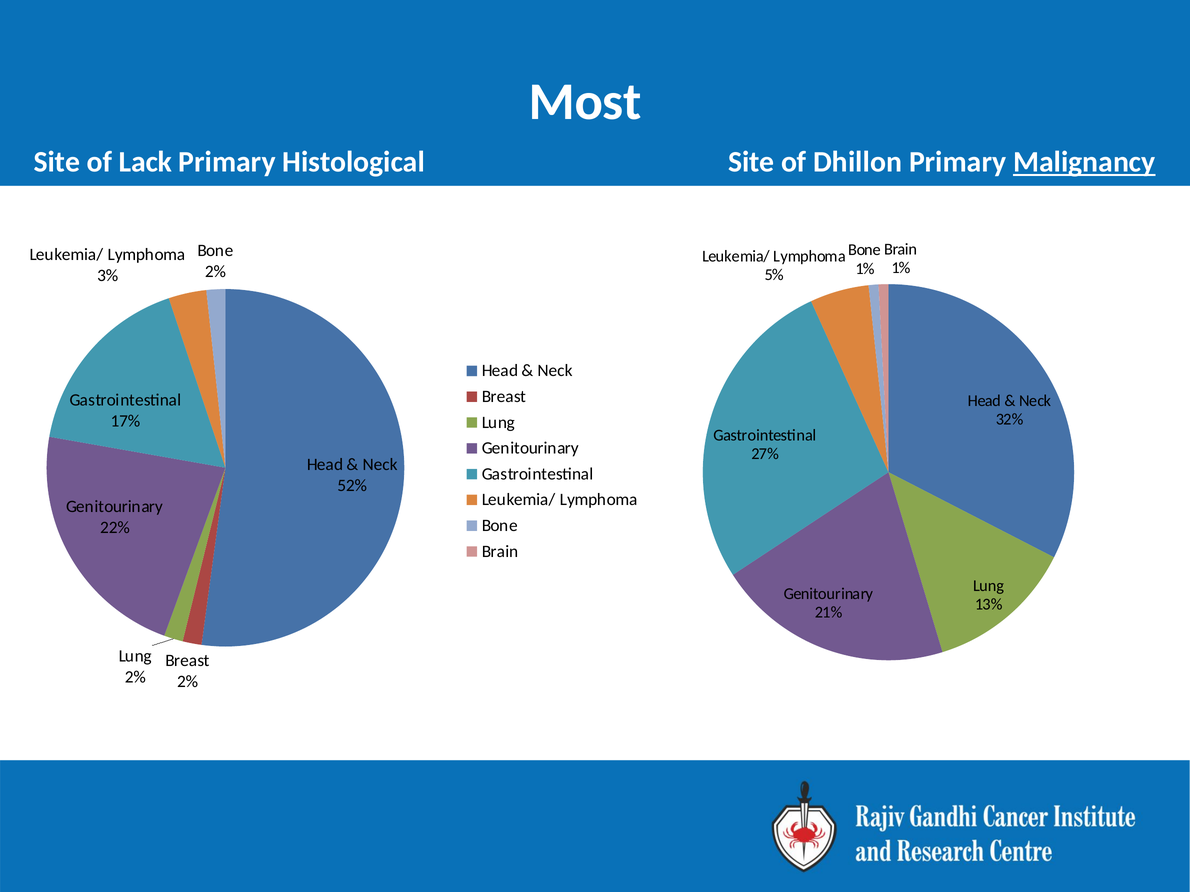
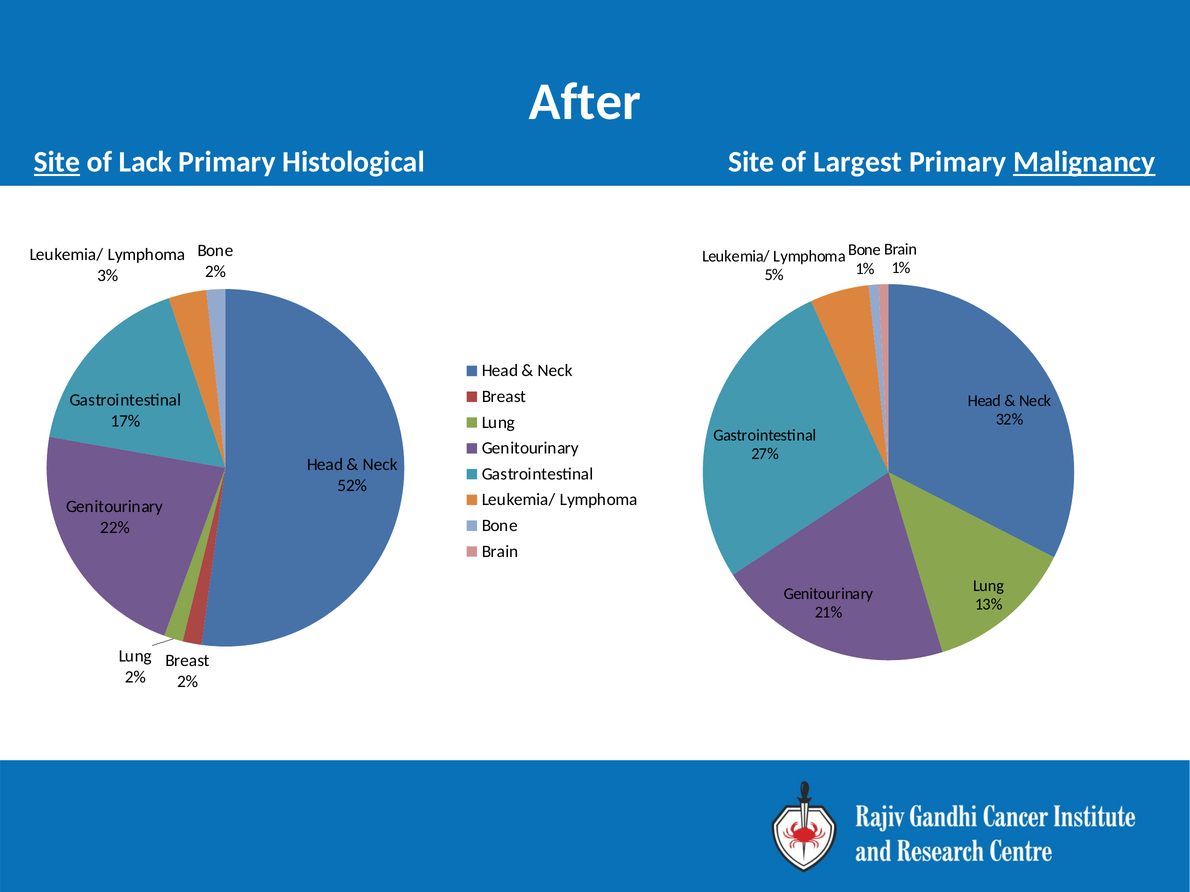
Most: Most -> After
Site at (57, 162) underline: none -> present
Dhillon: Dhillon -> Largest
